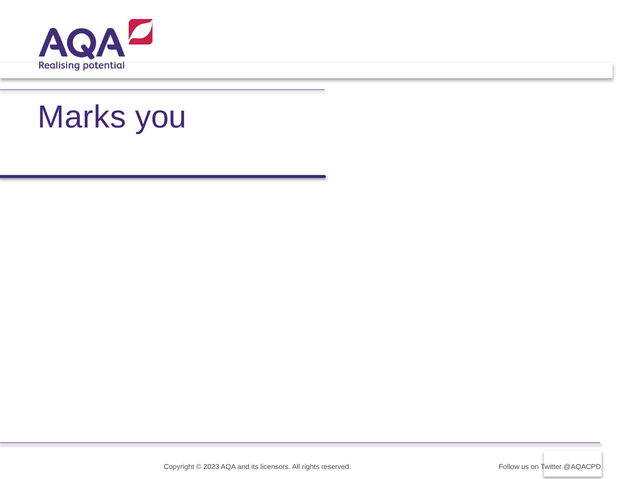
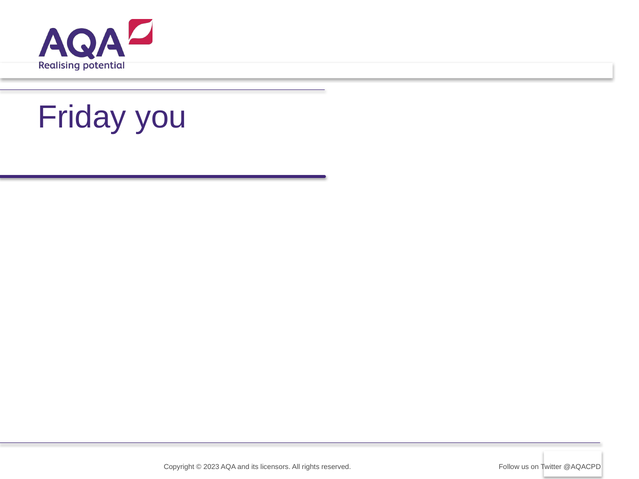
Marks: Marks -> Friday
